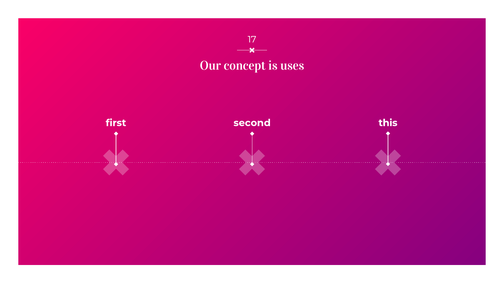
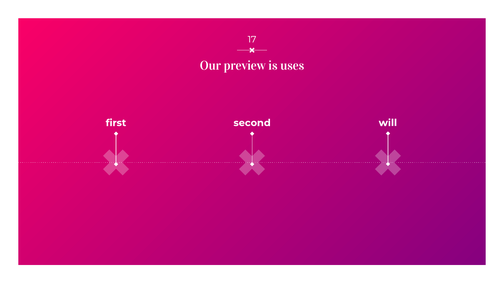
concept: concept -> preview
this: this -> will
